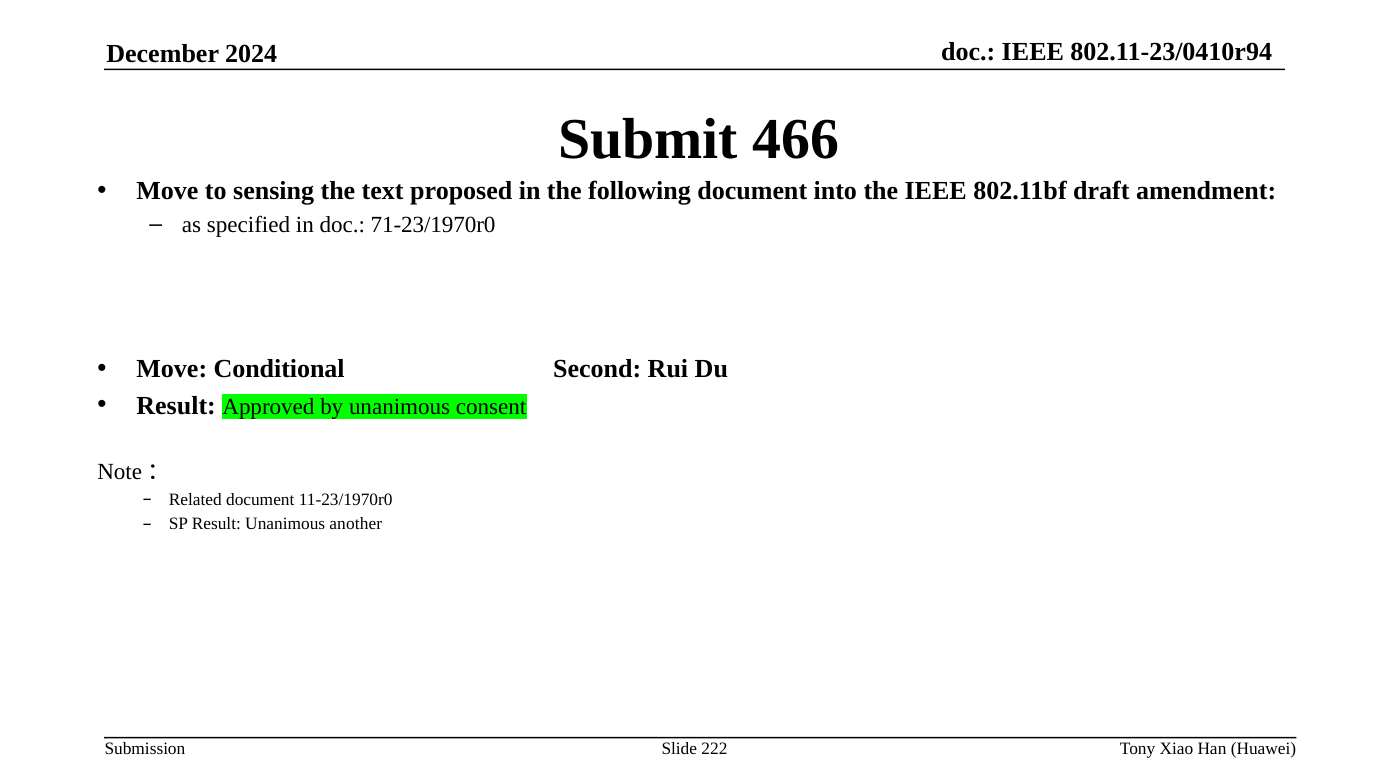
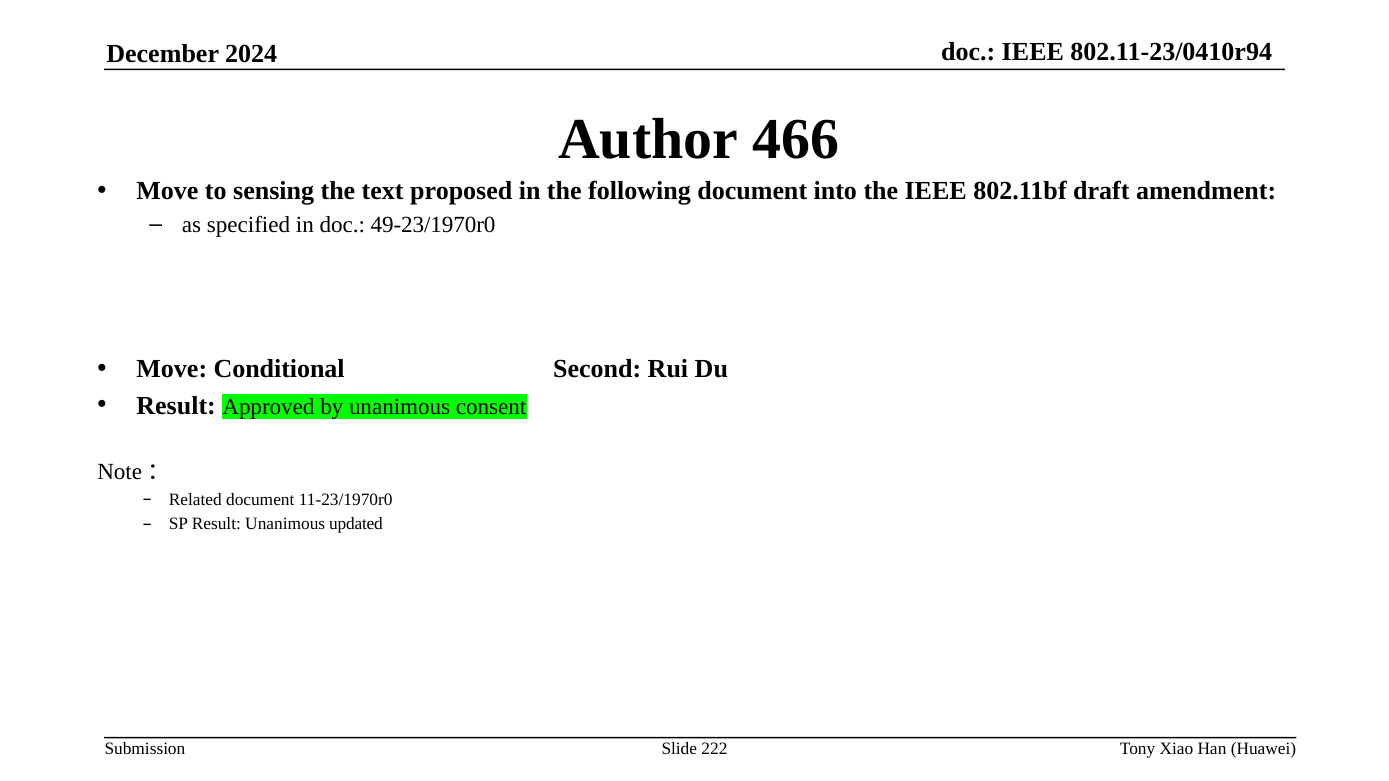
Submit: Submit -> Author
71-23/1970r0: 71-23/1970r0 -> 49-23/1970r0
another: another -> updated
